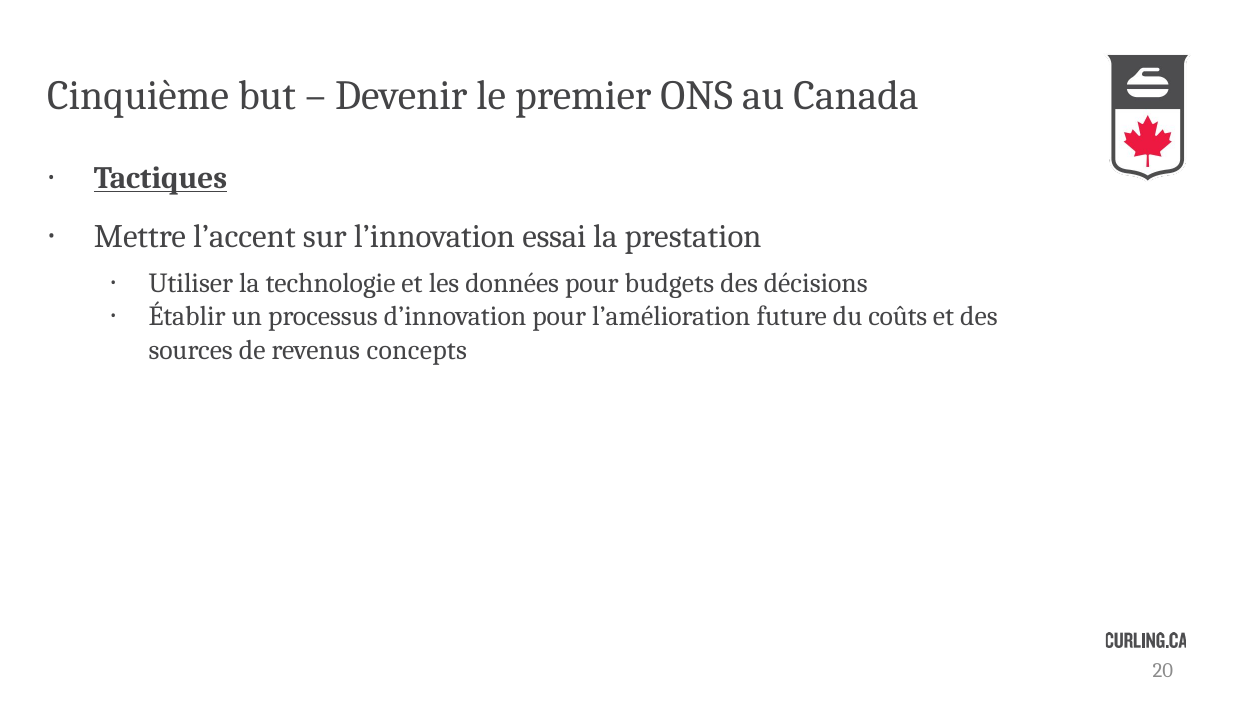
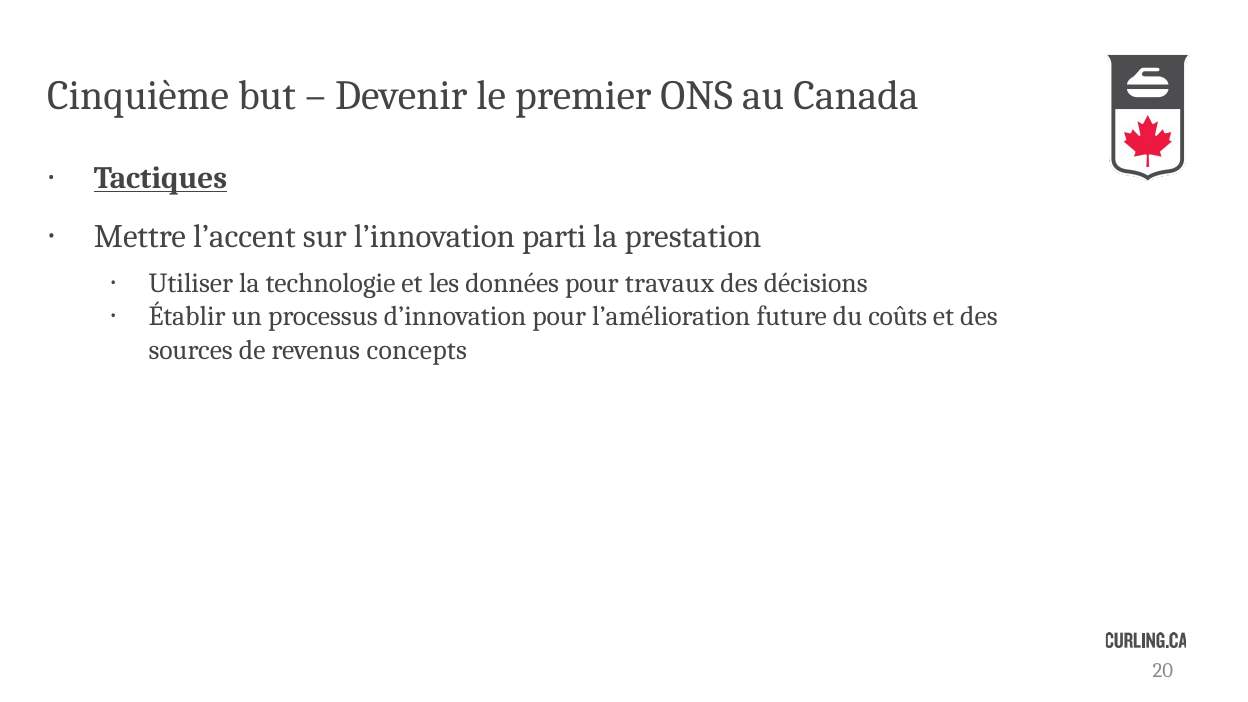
essai: essai -> parti
budgets: budgets -> travaux
